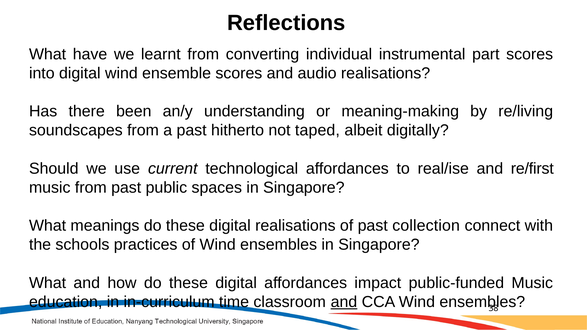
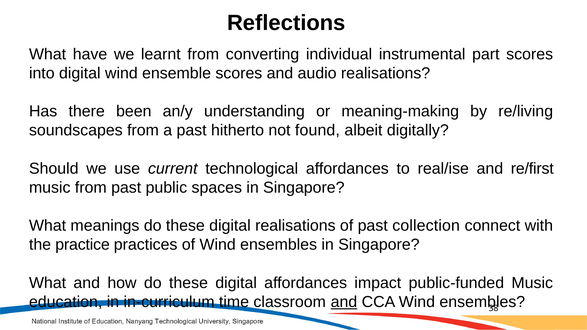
taped: taped -> found
schools: schools -> practice
